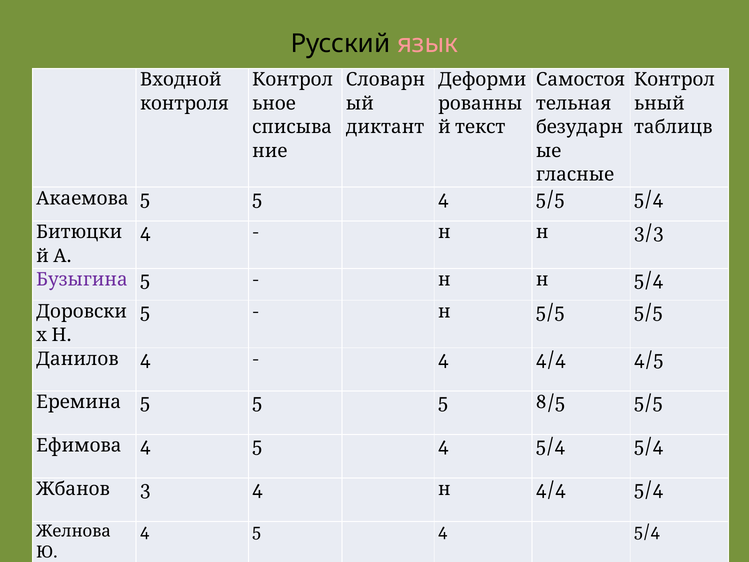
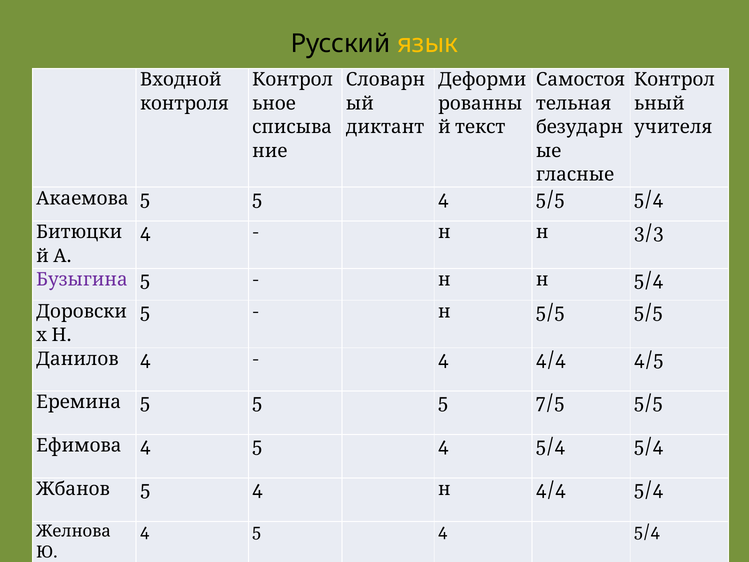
язык colour: pink -> yellow
таблицв: таблицв -> учителя
8/5: 8/5 -> 7/5
Жбанов 3: 3 -> 5
